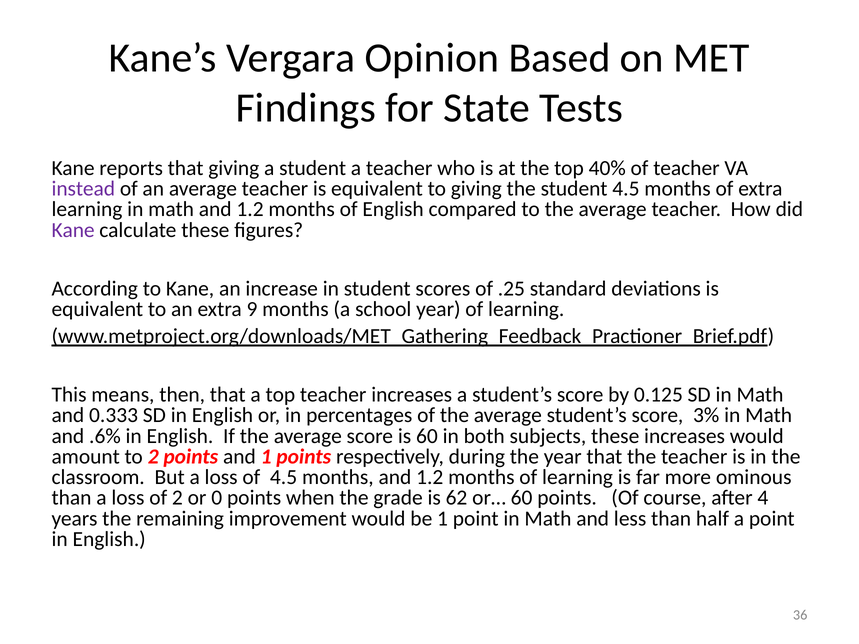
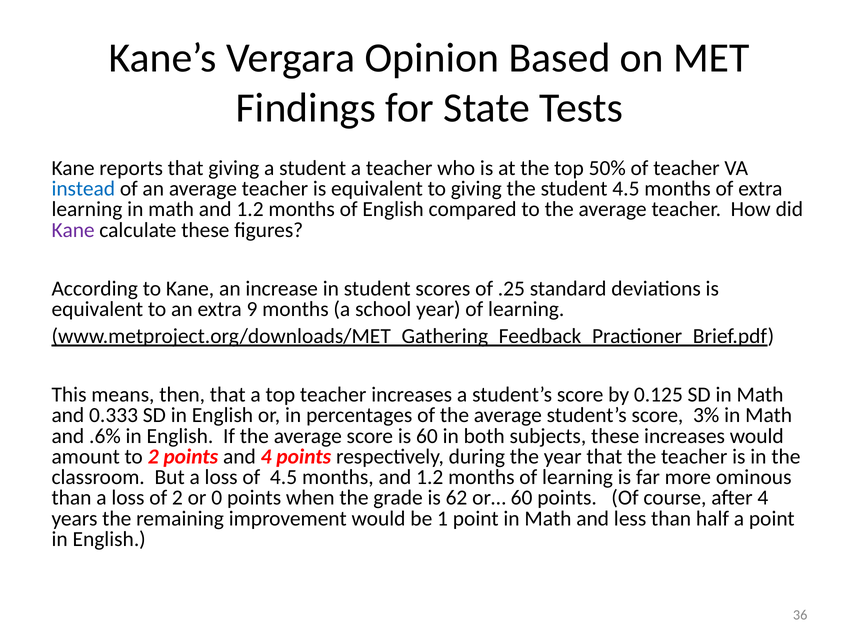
40%: 40% -> 50%
instead colour: purple -> blue
and 1: 1 -> 4
